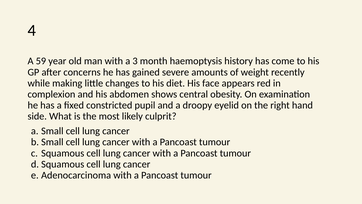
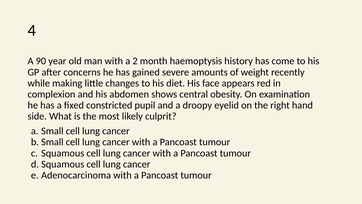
59: 59 -> 90
3: 3 -> 2
